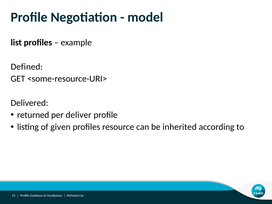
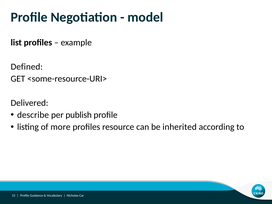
returned: returned -> describe
deliver: deliver -> publish
given: given -> more
